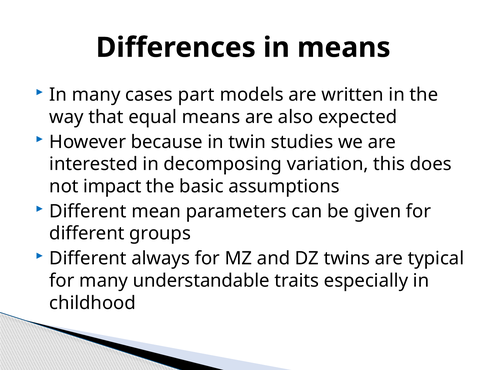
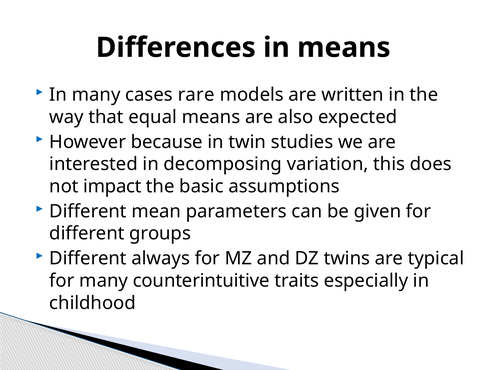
part: part -> rare
understandable: understandable -> counterintuitive
